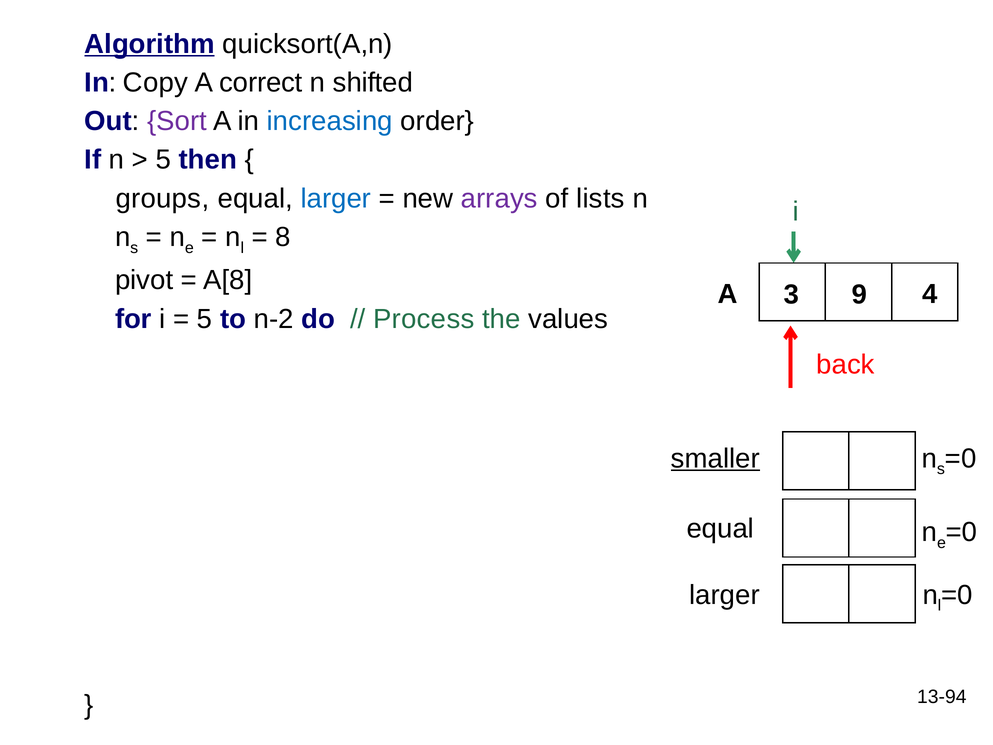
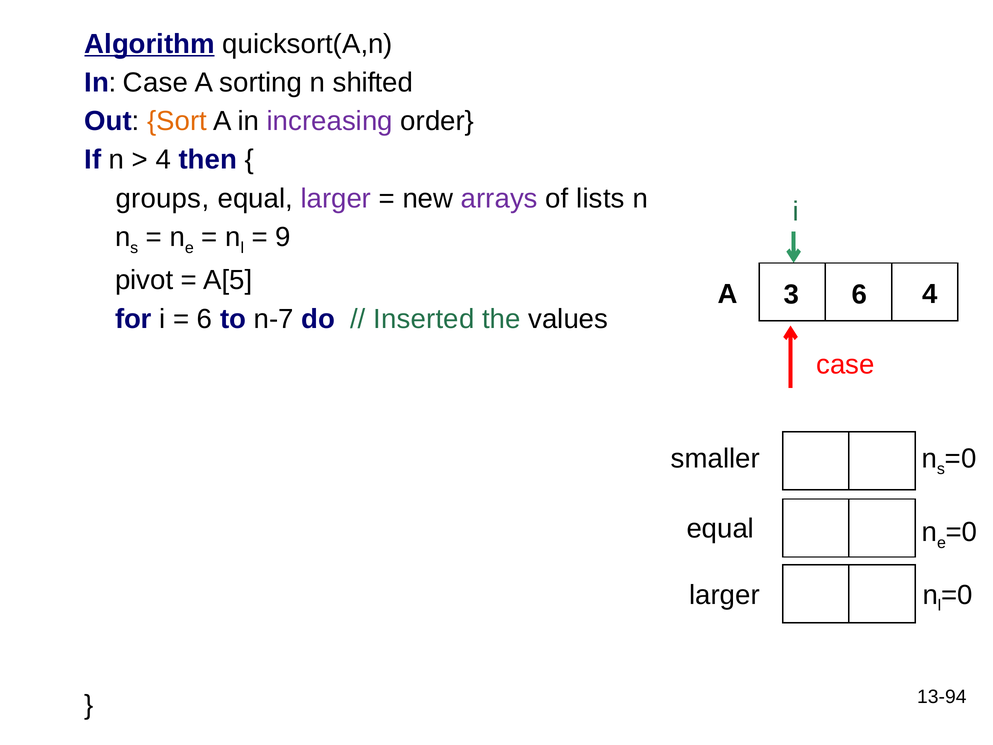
In Copy: Copy -> Case
correct: correct -> sorting
Sort colour: purple -> orange
increasing colour: blue -> purple
5 at (163, 160): 5 -> 4
larger at (336, 198) colour: blue -> purple
8: 8 -> 9
A[8: A[8 -> A[5
3 9: 9 -> 6
5 at (205, 319): 5 -> 6
n-2: n-2 -> n-7
Process: Process -> Inserted
back at (845, 364): back -> case
smaller underline: present -> none
